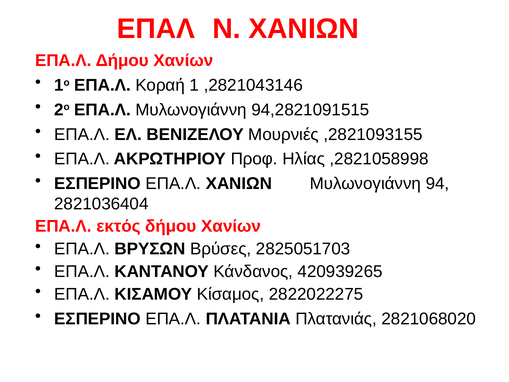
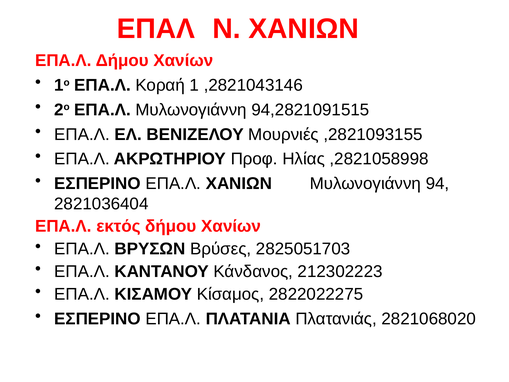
420939265: 420939265 -> 212302223
